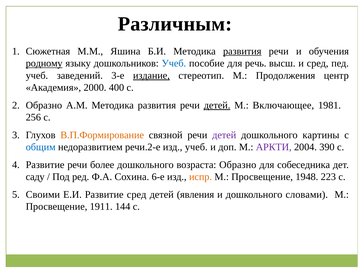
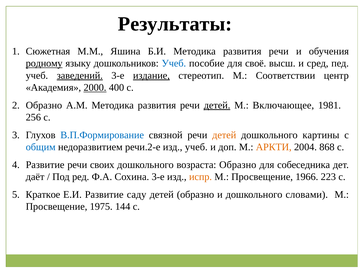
Различным: Различным -> Результаты
развития at (242, 51) underline: present -> none
речь: речь -> своё
заведений underline: none -> present
Продолжения: Продолжения -> Соответствии
2000 underline: none -> present
В.П.Формирование colour: orange -> blue
детей at (224, 135) colour: purple -> orange
АРКТИ colour: purple -> orange
390: 390 -> 868
более: более -> своих
саду: саду -> даёт
Сохина 6-е: 6-е -> 3-е
1948: 1948 -> 1966
Своими: Своими -> Краткое
Развитие сред: сред -> саду
детей явления: явления -> образно
1911: 1911 -> 1975
